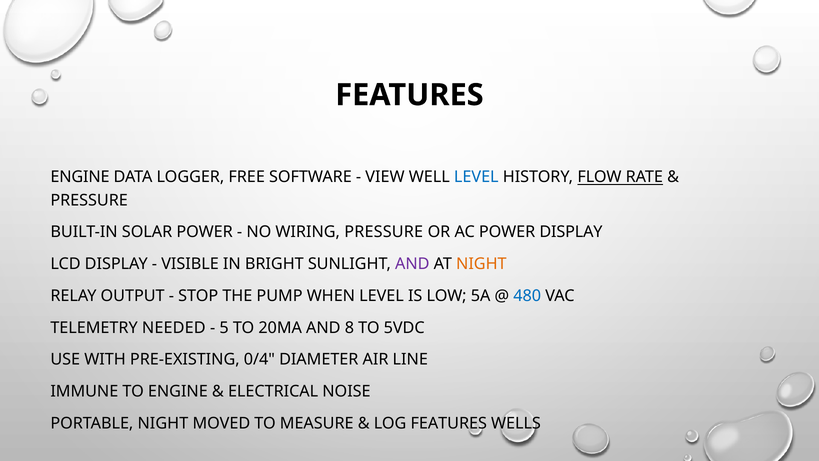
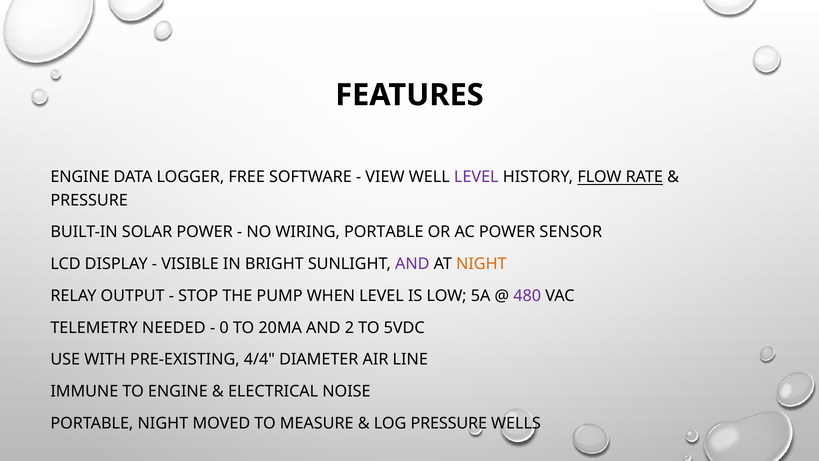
LEVEL at (476, 177) colour: blue -> purple
WIRING PRESSURE: PRESSURE -> PORTABLE
POWER DISPLAY: DISPLAY -> SENSOR
480 colour: blue -> purple
5: 5 -> 0
8: 8 -> 2
0/4: 0/4 -> 4/4
LOG FEATURES: FEATURES -> PRESSURE
